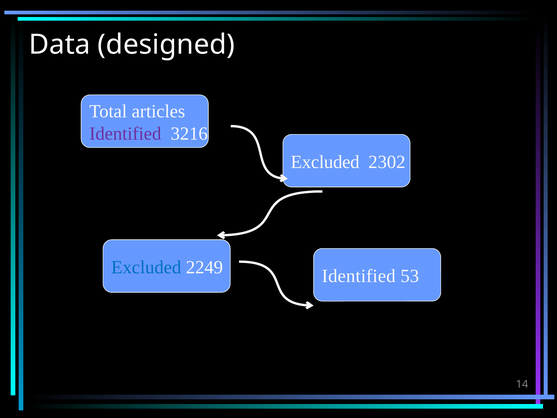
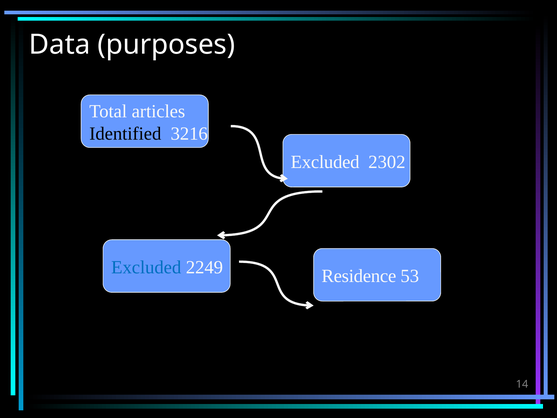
designed: designed -> purposes
Identified at (125, 134) colour: purple -> black
2249 Identified: Identified -> Residence
